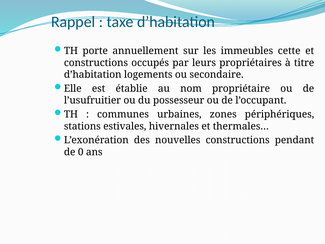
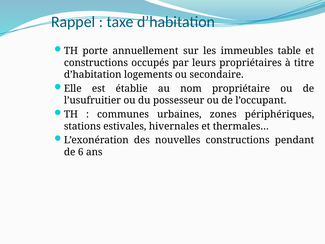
cette: cette -> table
0: 0 -> 6
